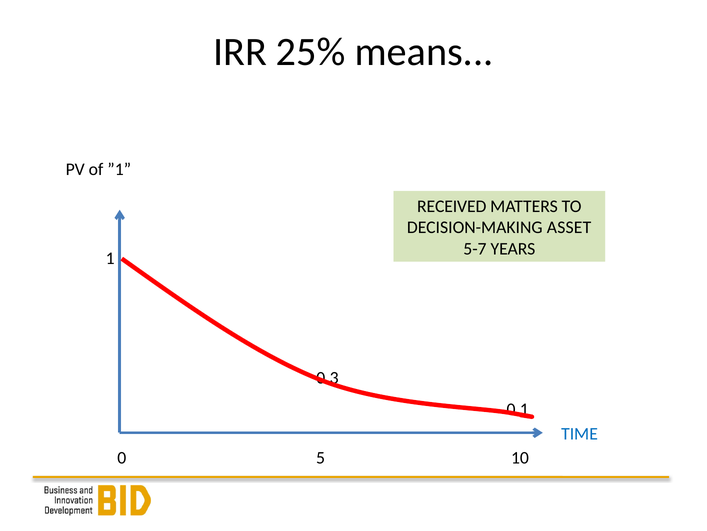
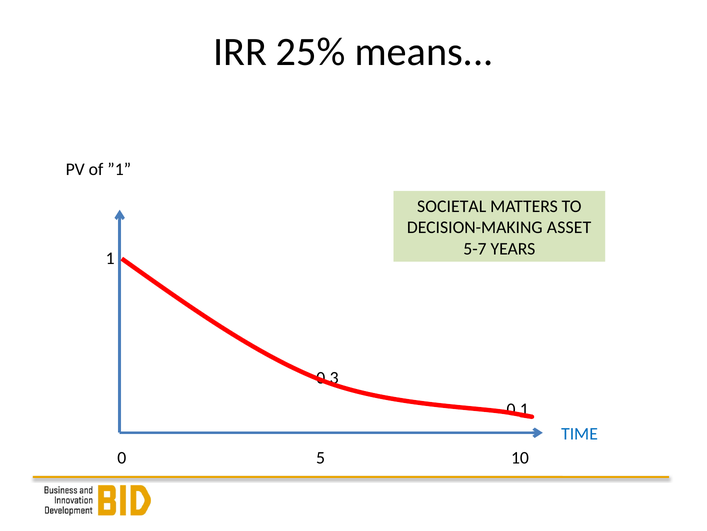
RECEIVED: RECEIVED -> SOCIETAL
